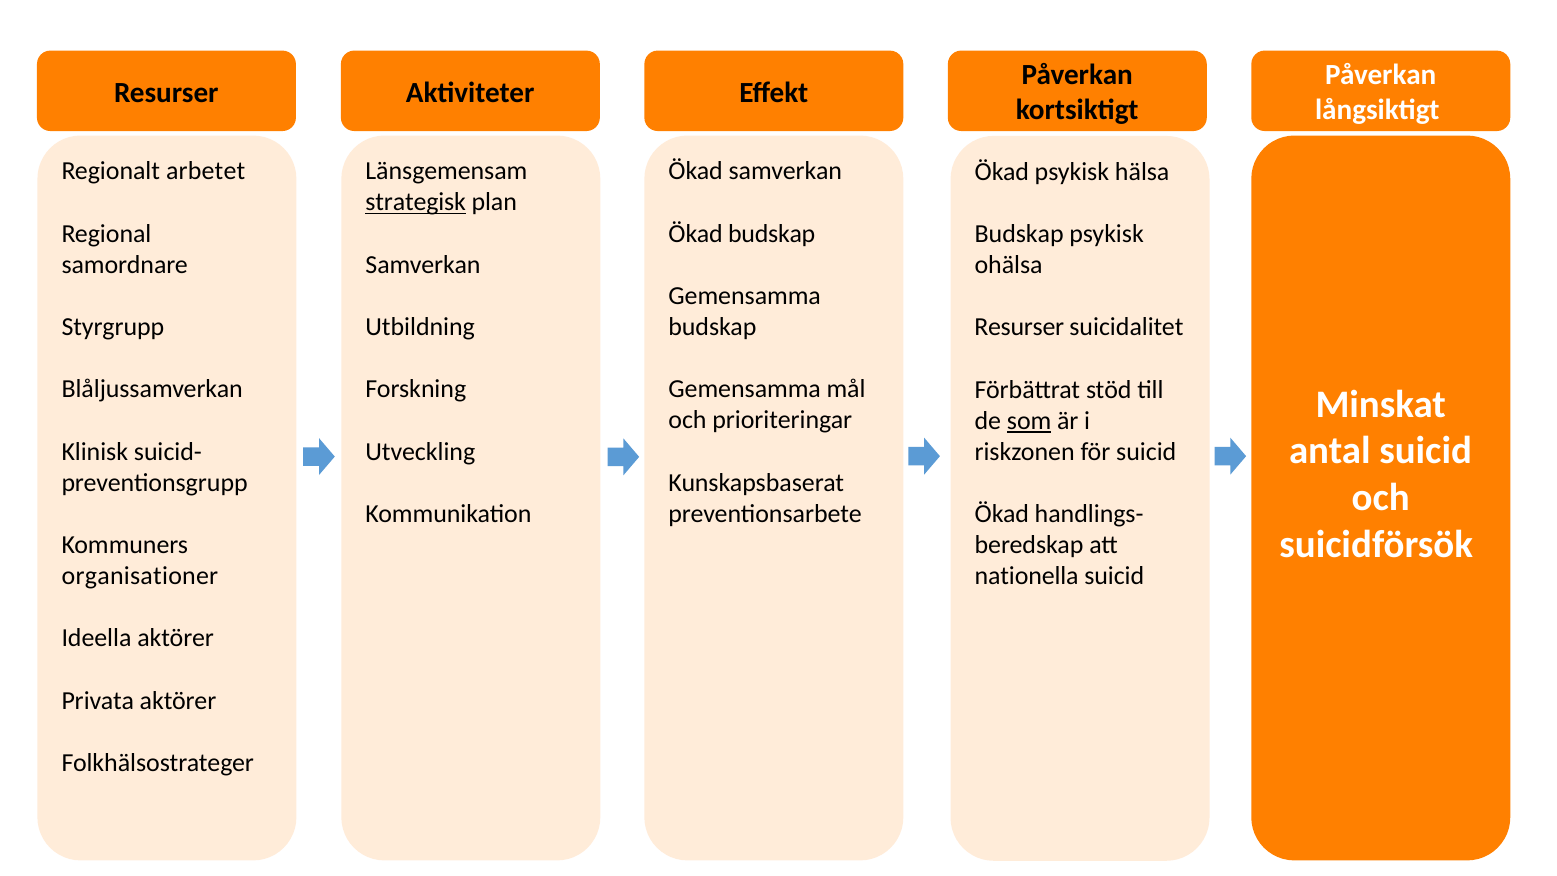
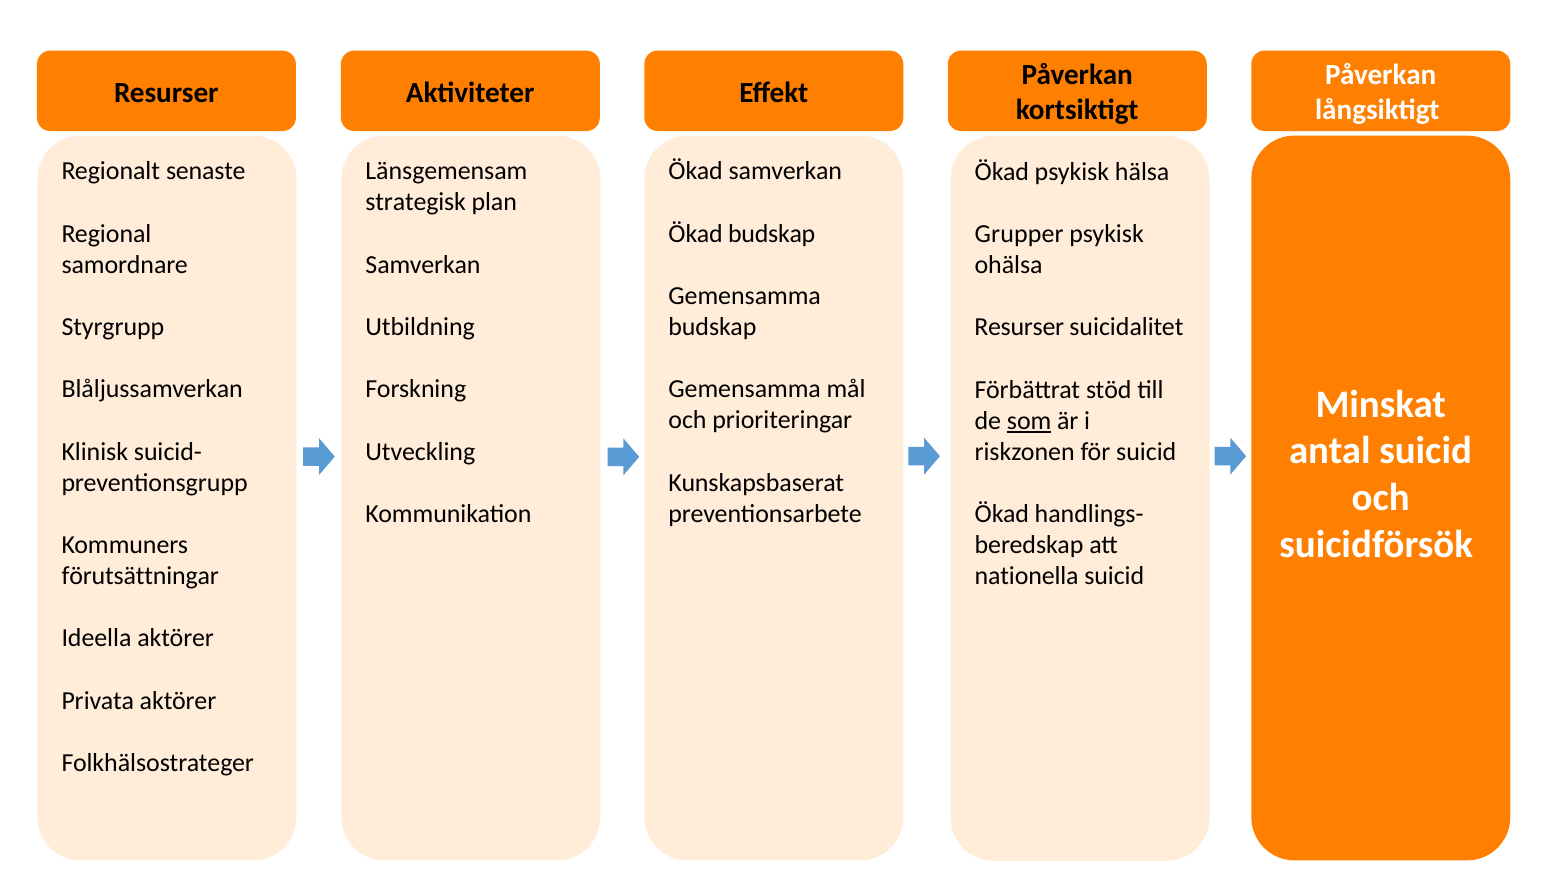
arbetet: arbetet -> senaste
strategisk underline: present -> none
Budskap at (1019, 234): Budskap -> Grupper
organisationer: organisationer -> förutsättningar
